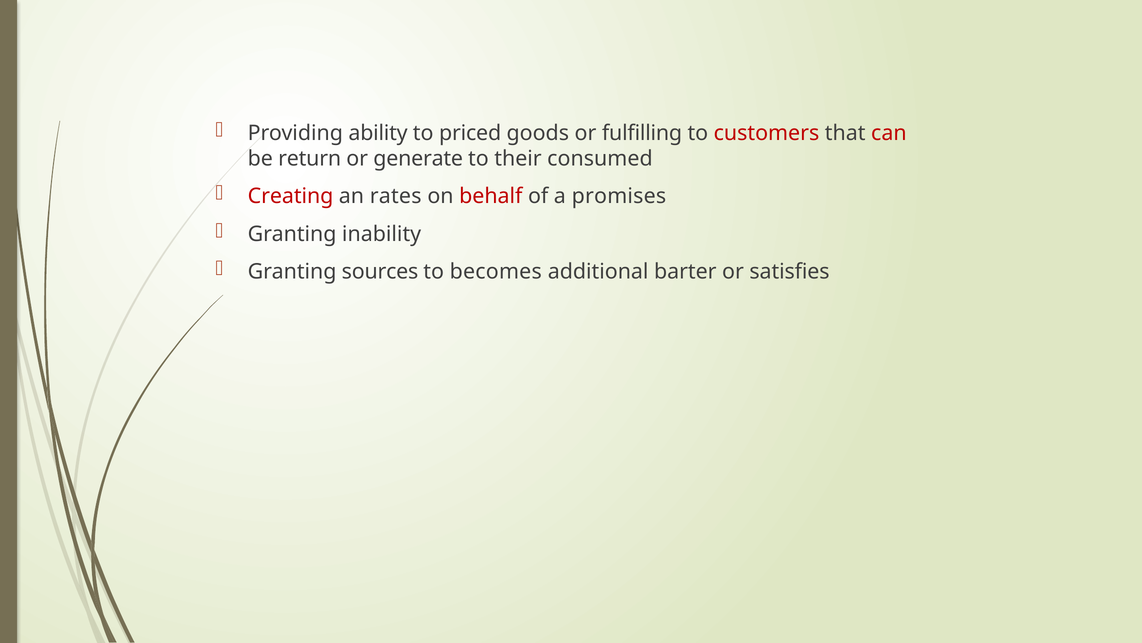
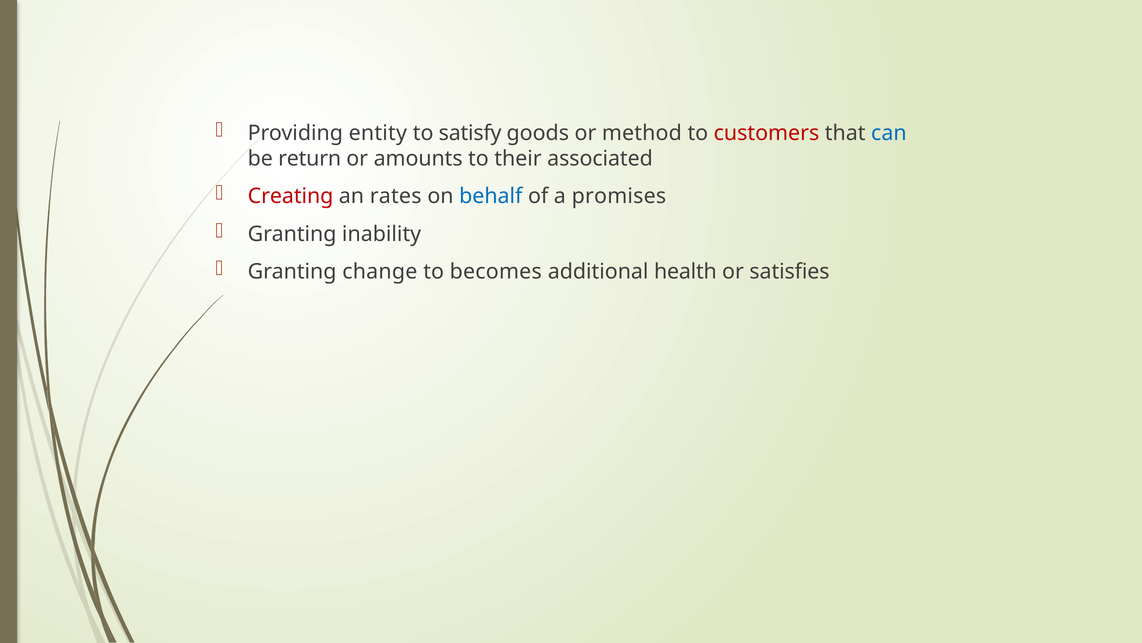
ability: ability -> entity
priced: priced -> satisfy
fulfilling: fulfilling -> method
can colour: red -> blue
generate: generate -> amounts
consumed: consumed -> associated
behalf colour: red -> blue
sources: sources -> change
barter: barter -> health
